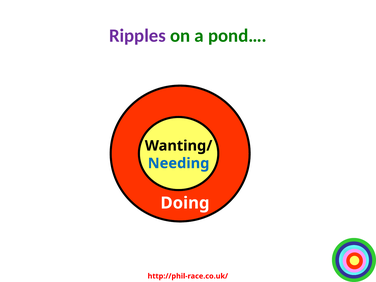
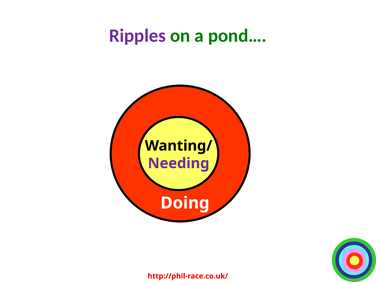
Needing colour: blue -> purple
